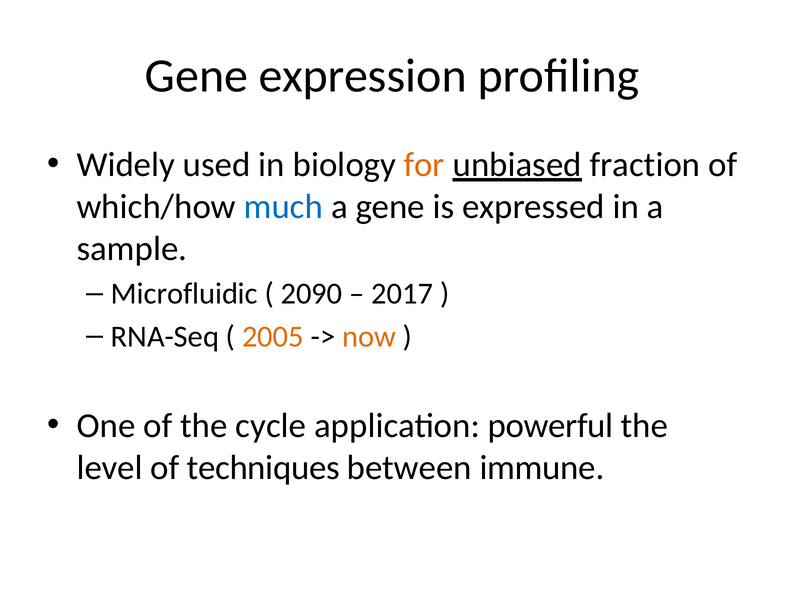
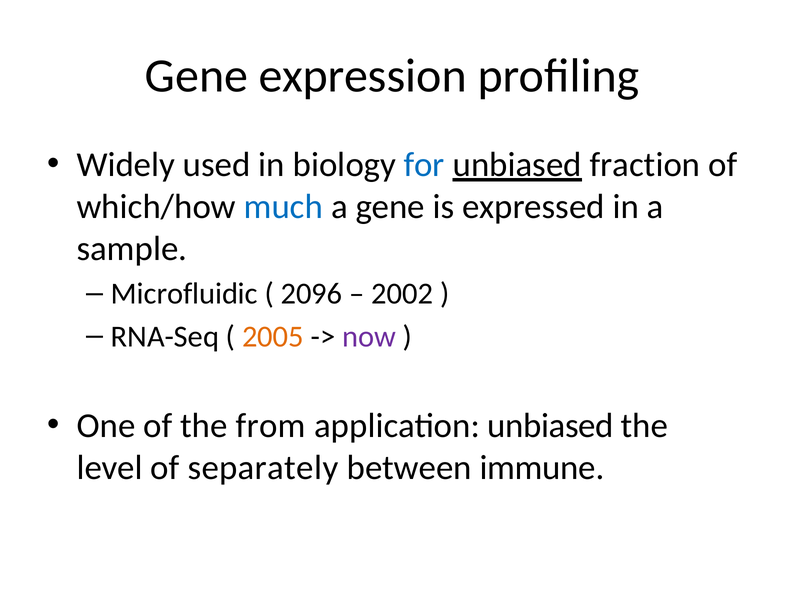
for colour: orange -> blue
2090: 2090 -> 2096
2017: 2017 -> 2002
now colour: orange -> purple
cycle: cycle -> from
application powerful: powerful -> unbiased
techniques: techniques -> separately
